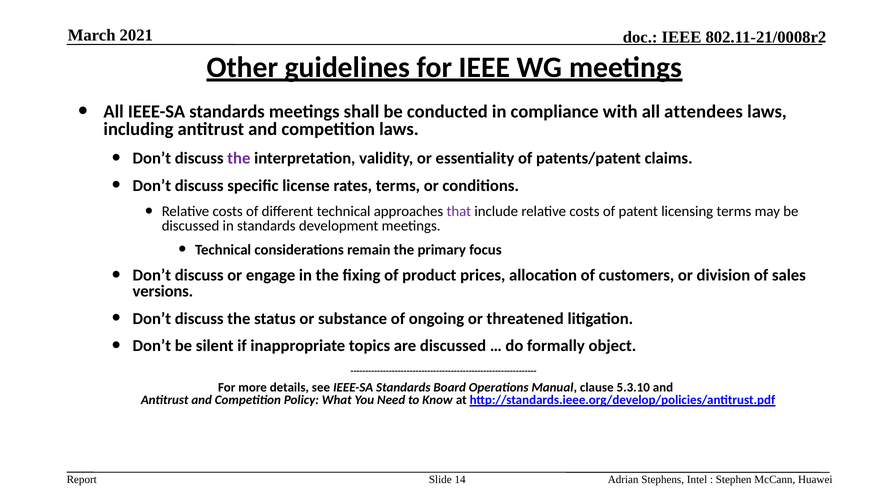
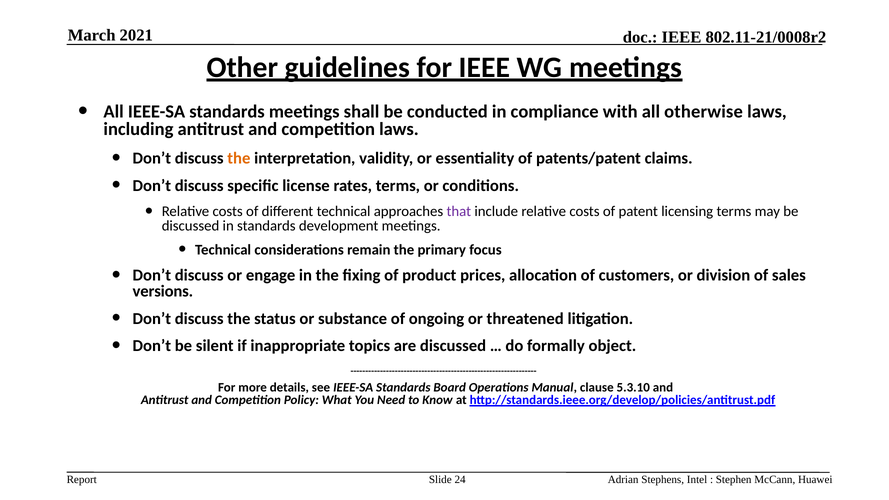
attendees: attendees -> otherwise
the at (239, 158) colour: purple -> orange
14: 14 -> 24
